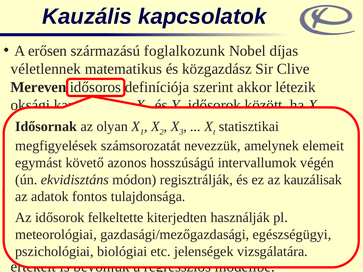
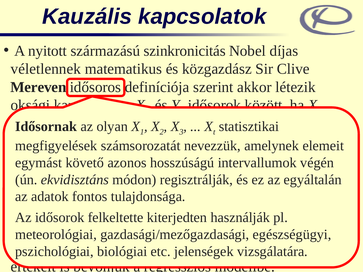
erősen: erősen -> nyitott
foglalkozunk: foglalkozunk -> szinkronicitás
kauzálisak: kauzálisak -> egyáltalán
